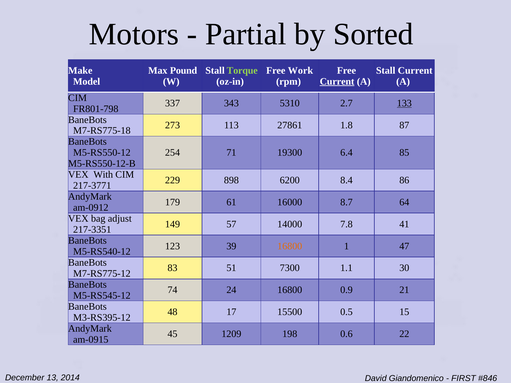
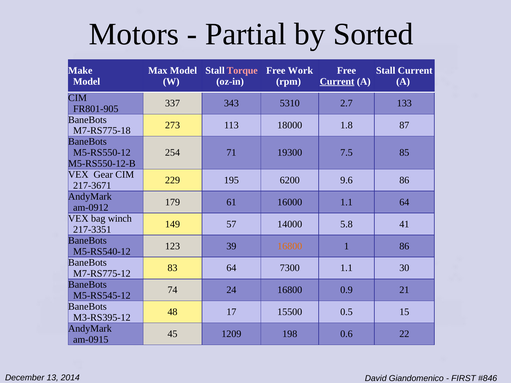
Max Pound: Pound -> Model
Torque colour: light green -> pink
133 underline: present -> none
FR801-798: FR801-798 -> FR801-905
27861: 27861 -> 18000
6.4: 6.4 -> 7.5
With: With -> Gear
898: 898 -> 195
8.4: 8.4 -> 9.6
217-3771: 217-3771 -> 217-3671
16000 8.7: 8.7 -> 1.1
adjust: adjust -> winch
7.8: 7.8 -> 5.8
1 47: 47 -> 86
83 51: 51 -> 64
